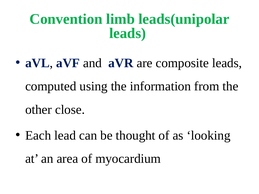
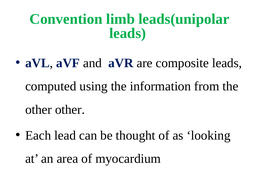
other close: close -> other
